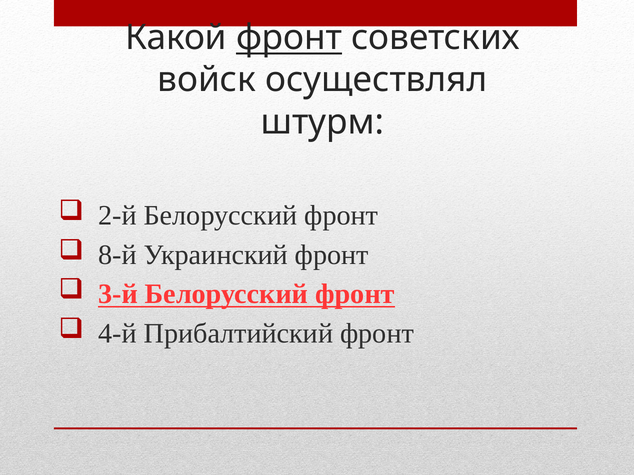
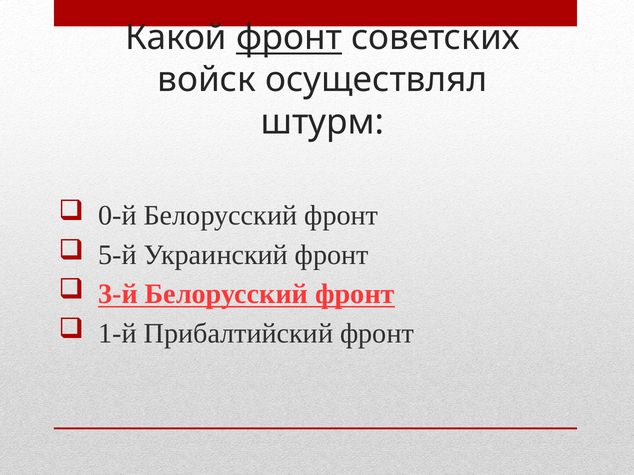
2-й: 2-й -> 0-й
8-й: 8-й -> 5-й
4-й: 4-й -> 1-й
